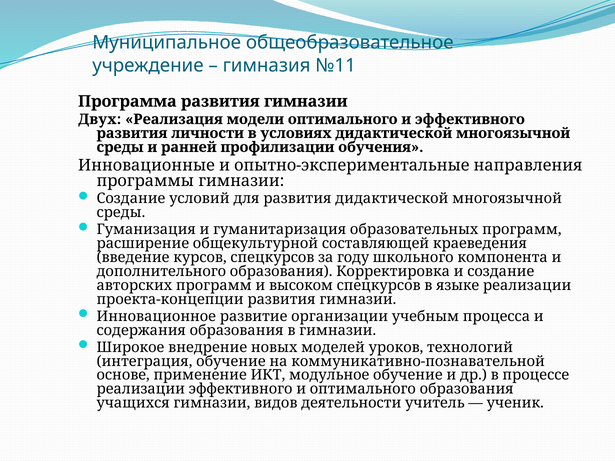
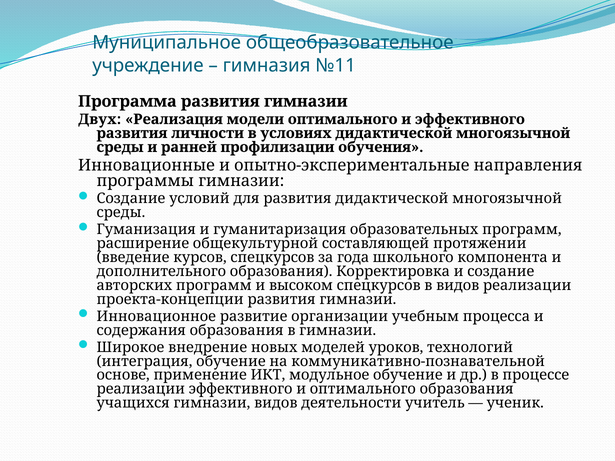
краеведения: краеведения -> протяжении
году: году -> года
в языке: языке -> видов
